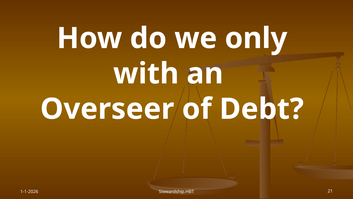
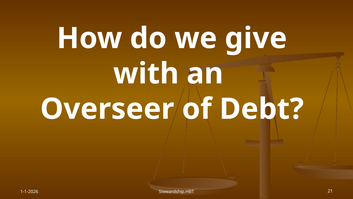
only: only -> give
